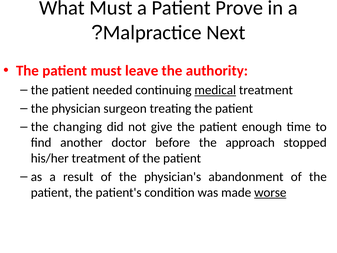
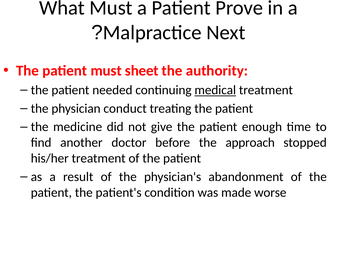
leave: leave -> sheet
surgeon: surgeon -> conduct
changing: changing -> medicine
worse underline: present -> none
